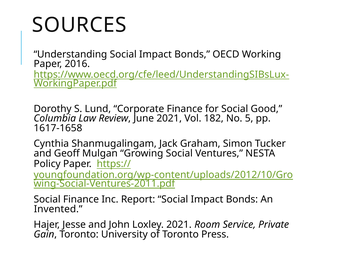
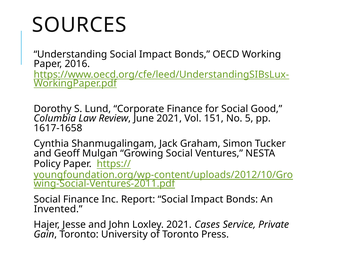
182: 182 -> 151
Room: Room -> Cases
